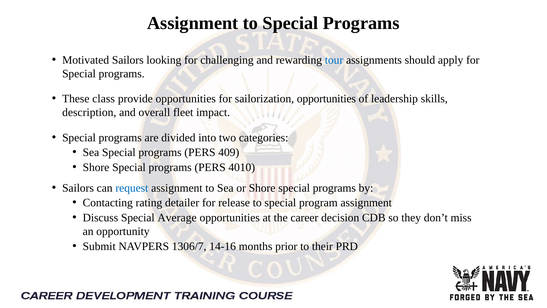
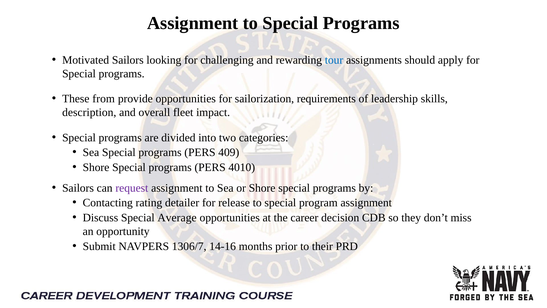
class: class -> from
sailorization opportunities: opportunities -> requirements
request colour: blue -> purple
